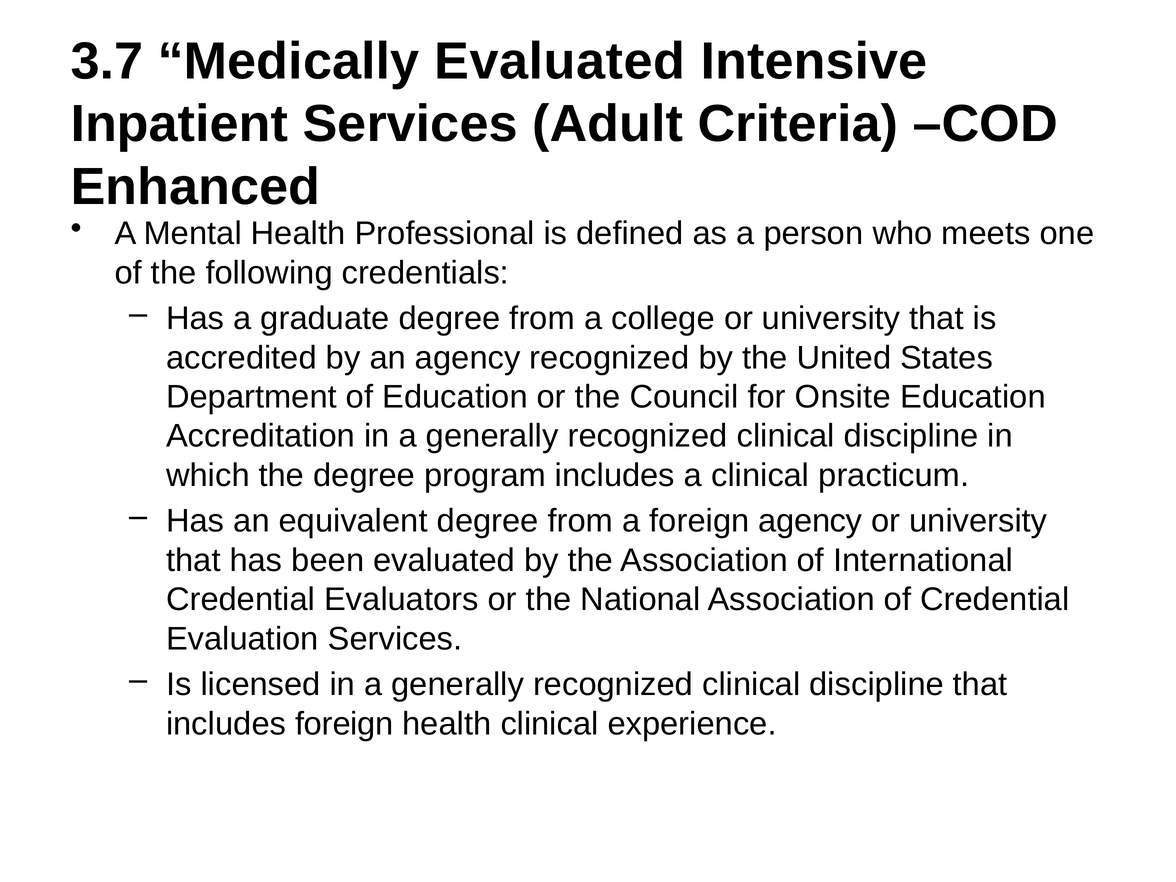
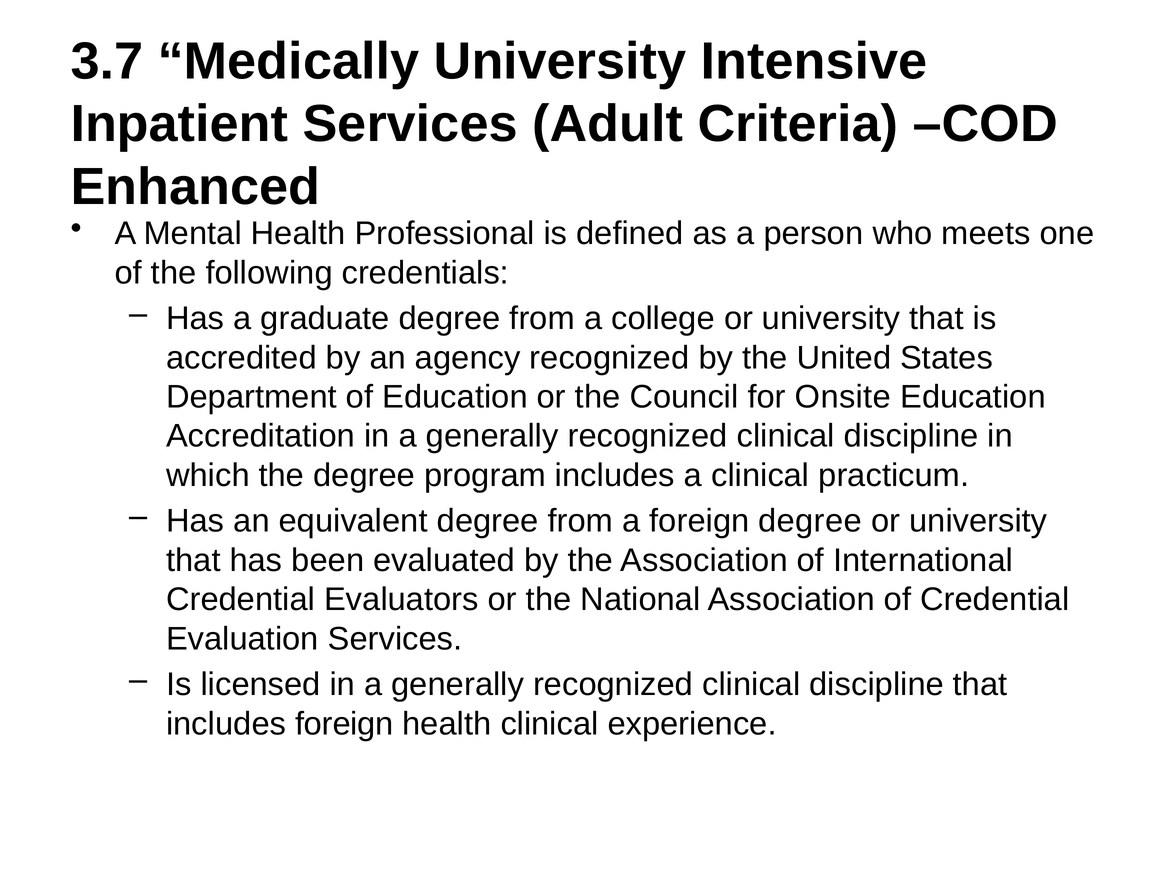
Medically Evaluated: Evaluated -> University
foreign agency: agency -> degree
